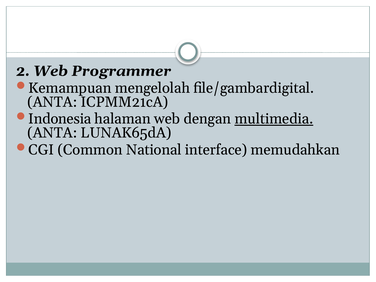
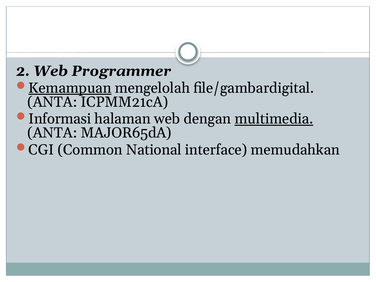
Kemampuan underline: none -> present
Indonesia: Indonesia -> Informasi
LUNAK65dA: LUNAK65dA -> MAJOR65dA
